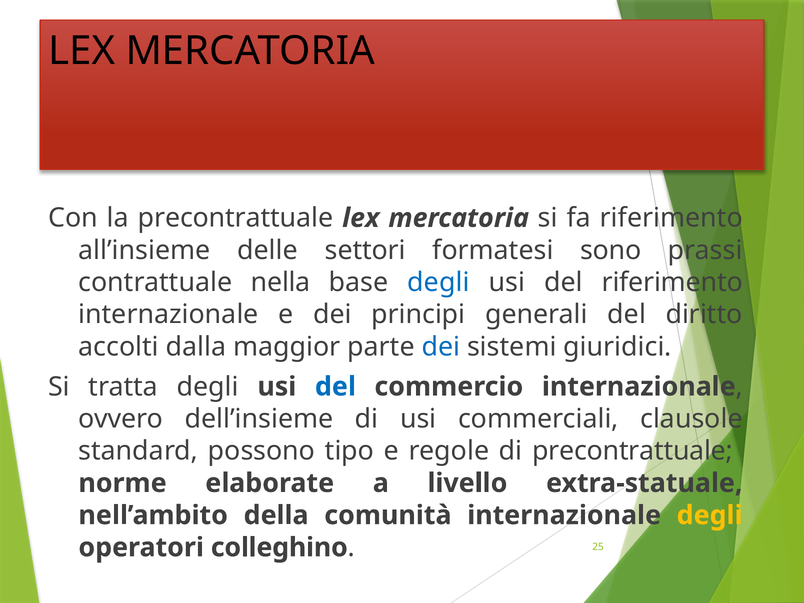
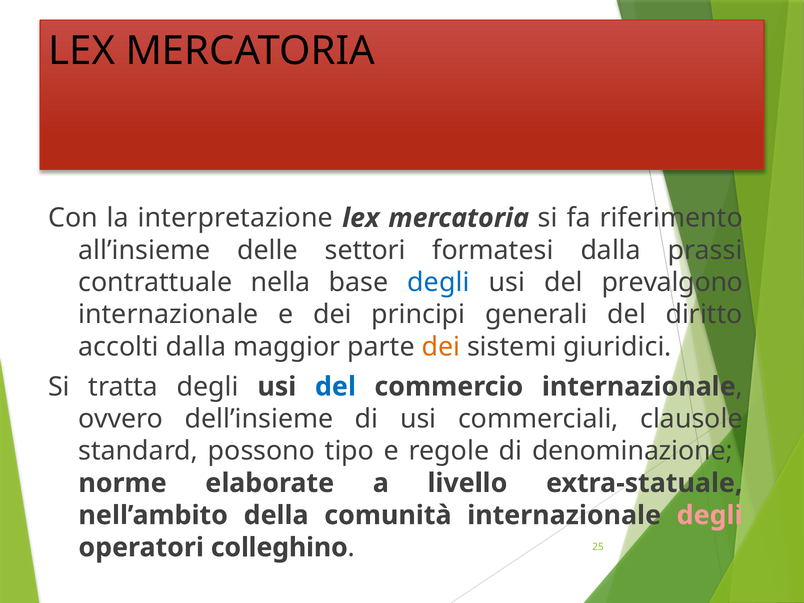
la precontrattuale: precontrattuale -> interpretazione
formatesi sono: sono -> dalla
del riferimento: riferimento -> prevalgono
dei at (441, 347) colour: blue -> orange
di precontrattuale: precontrattuale -> denominazione
degli at (710, 515) colour: yellow -> pink
